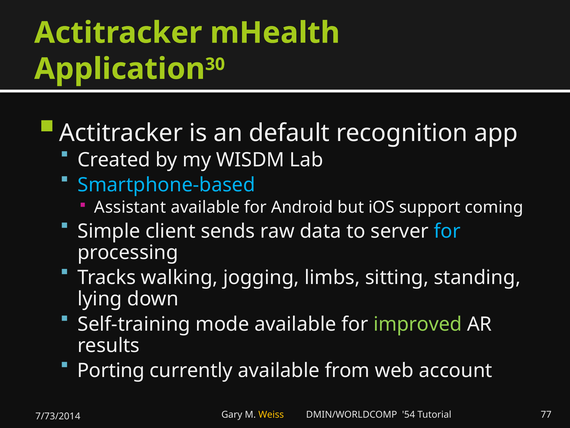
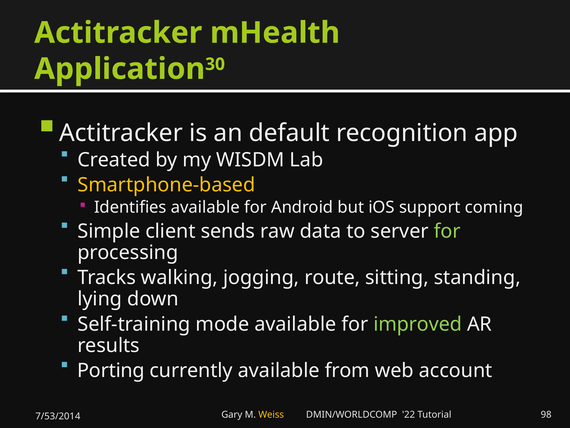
Smartphone-based colour: light blue -> yellow
Assistant: Assistant -> Identifies
for at (447, 231) colour: light blue -> light green
limbs: limbs -> route
54: 54 -> 22
77: 77 -> 98
7/73/2014: 7/73/2014 -> 7/53/2014
